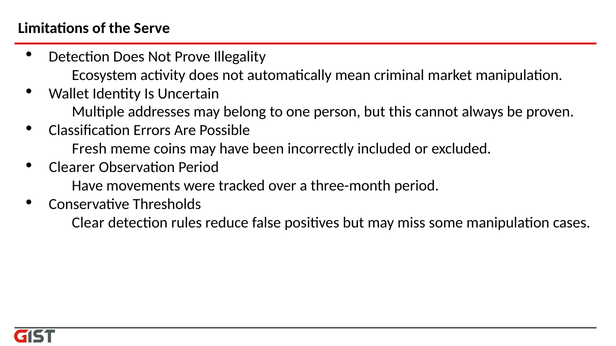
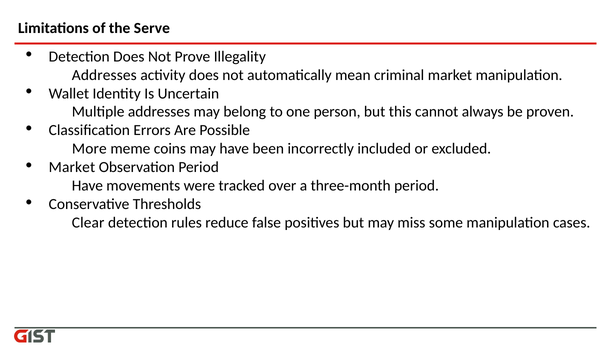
Ecosystem at (104, 75): Ecosystem -> Addresses
Fresh: Fresh -> More
Clearer at (72, 167): Clearer -> Market
